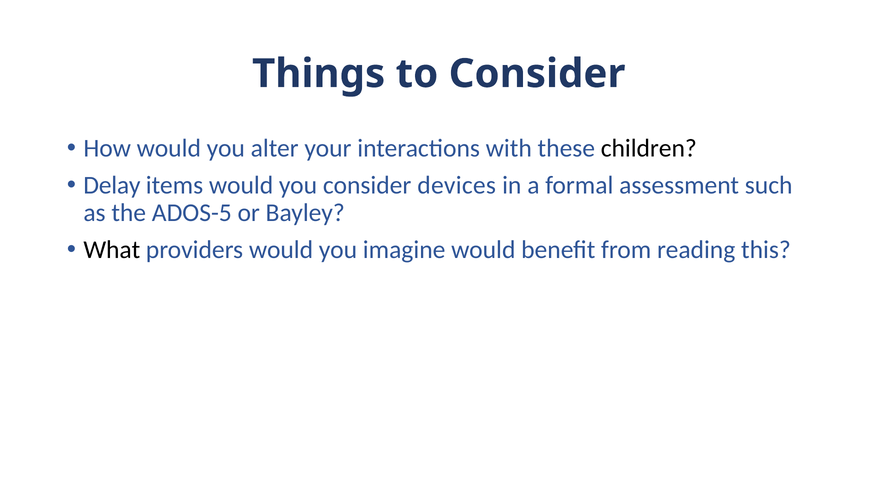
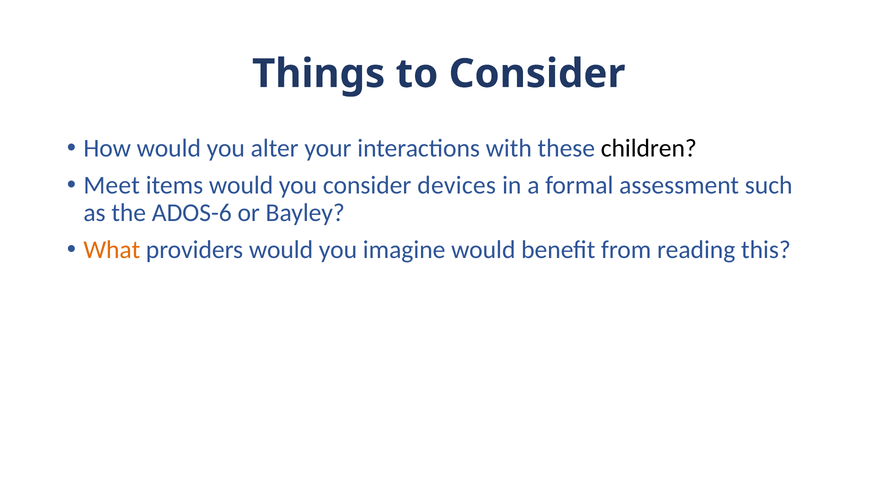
Delay: Delay -> Meet
ADOS-5: ADOS-5 -> ADOS-6
What colour: black -> orange
